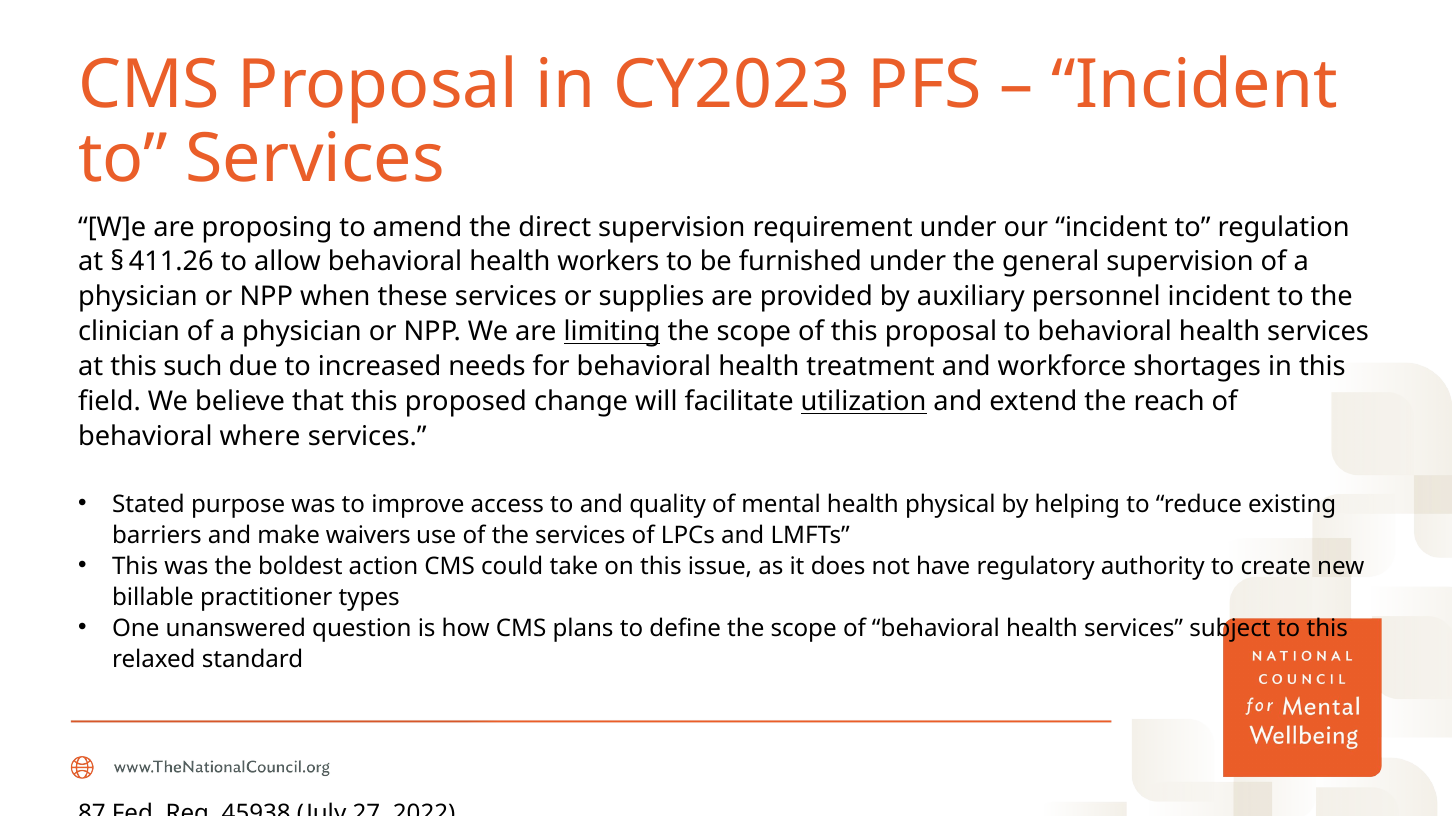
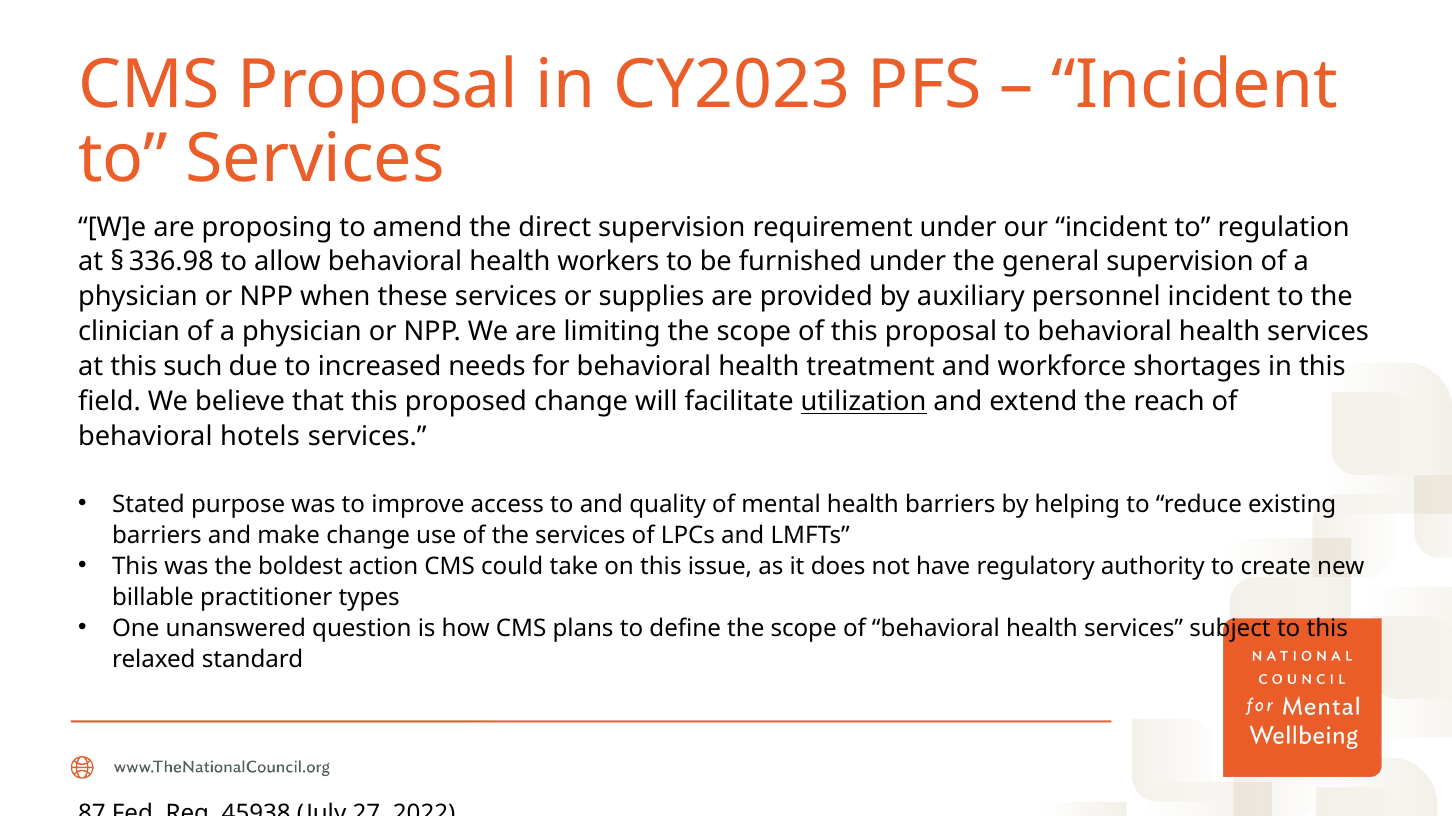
411.26: 411.26 -> 336.98
limiting underline: present -> none
where: where -> hotels
health physical: physical -> barriers
make waivers: waivers -> change
